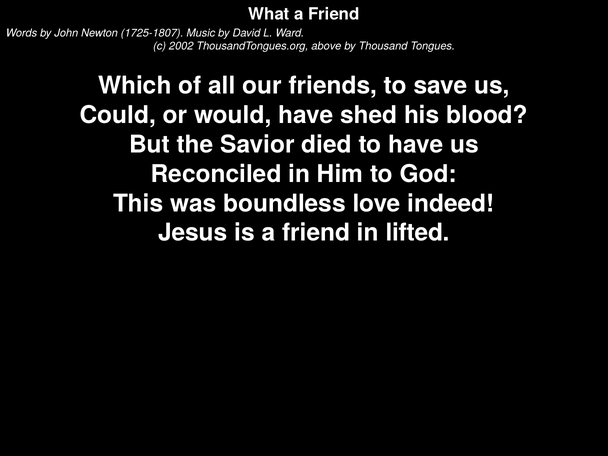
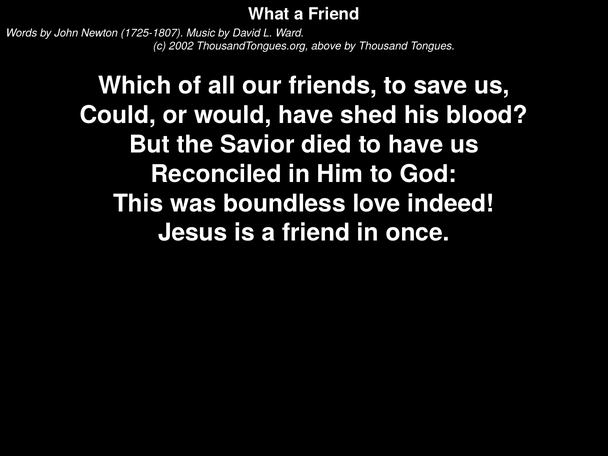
lifted: lifted -> once
